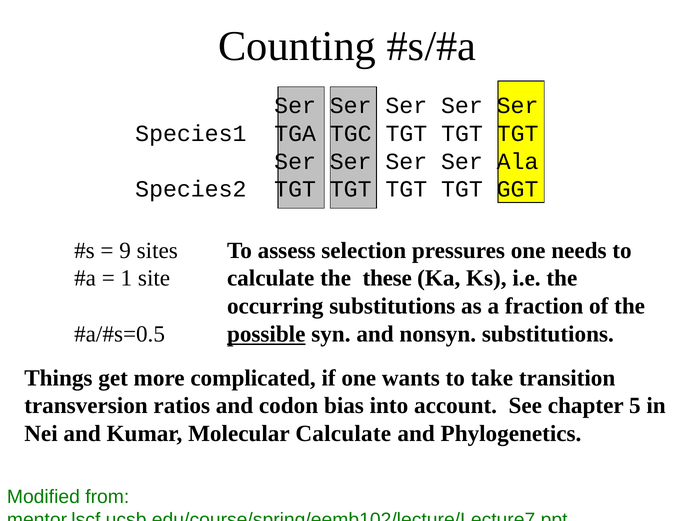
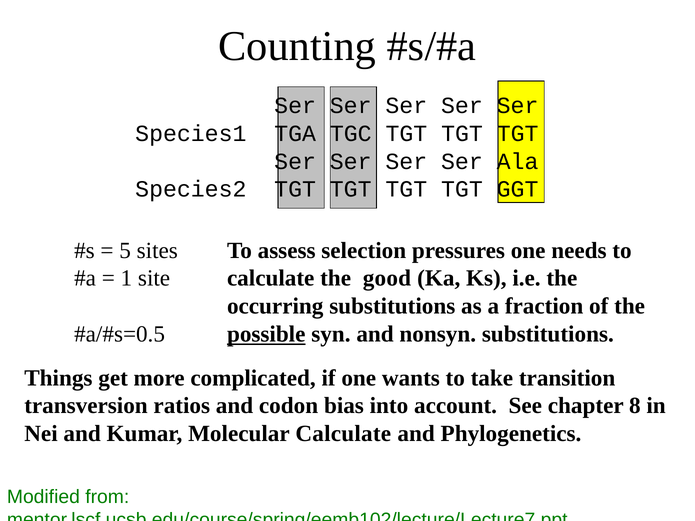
9: 9 -> 5
these: these -> good
5: 5 -> 8
